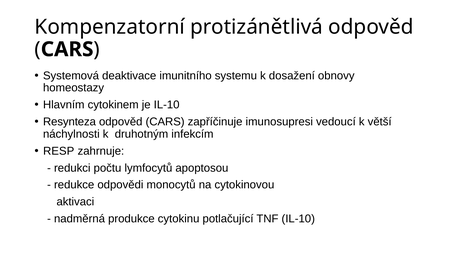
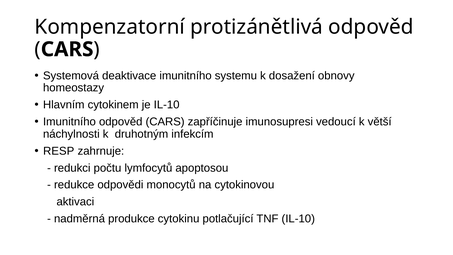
Resynteza at (69, 122): Resynteza -> Imunitního
